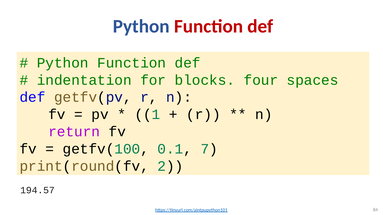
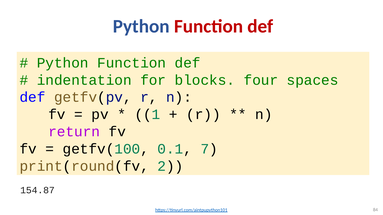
194.57: 194.57 -> 154.87
